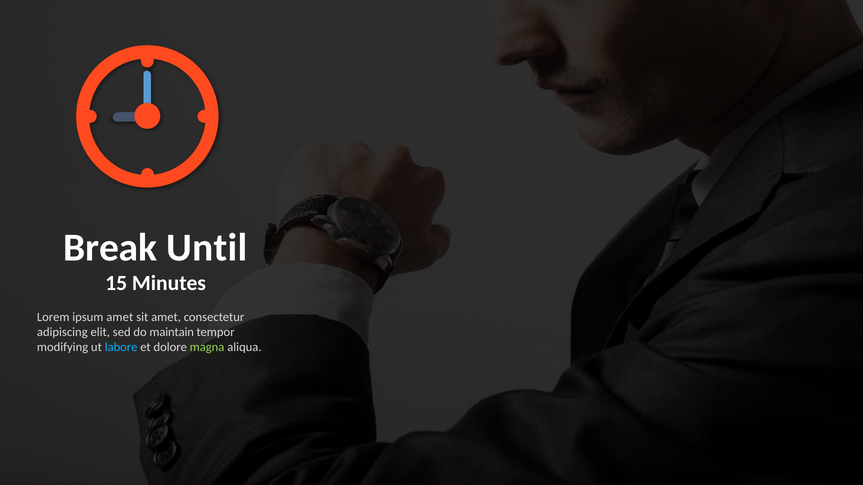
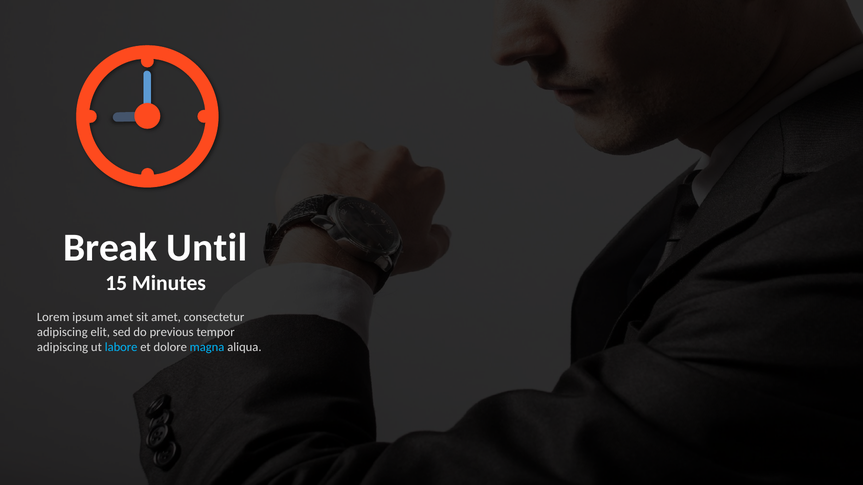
maintain: maintain -> previous
modifying at (63, 348): modifying -> adipiscing
magna colour: light green -> light blue
